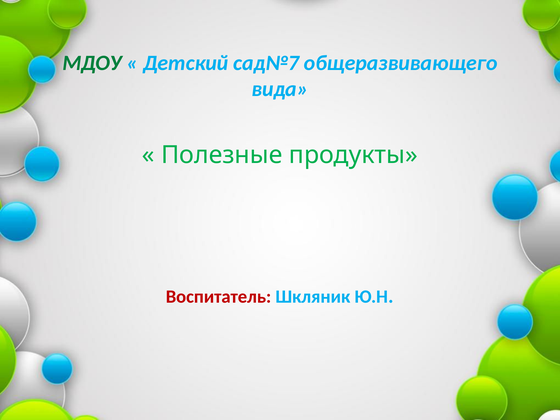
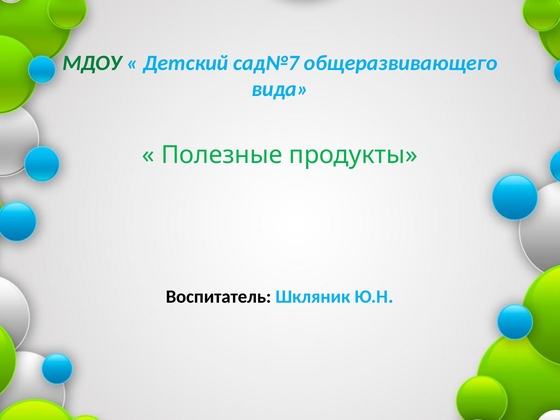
Воспитатель colour: red -> black
